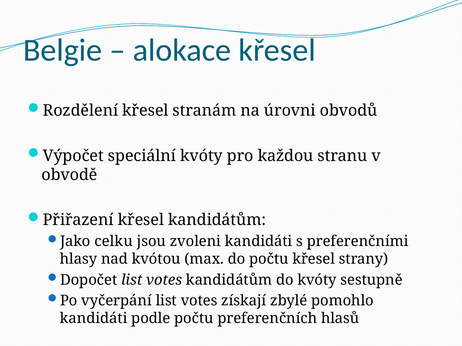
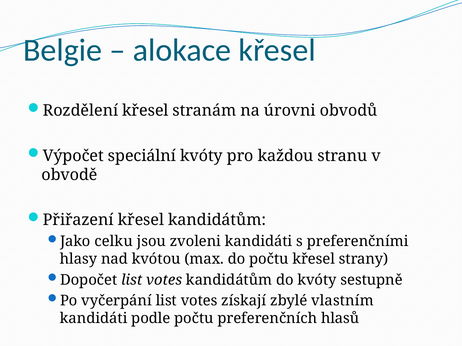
pomohlo: pomohlo -> vlastním
